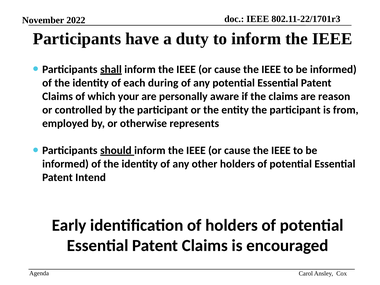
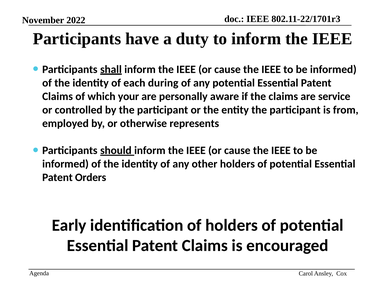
reason: reason -> service
Intend: Intend -> Orders
